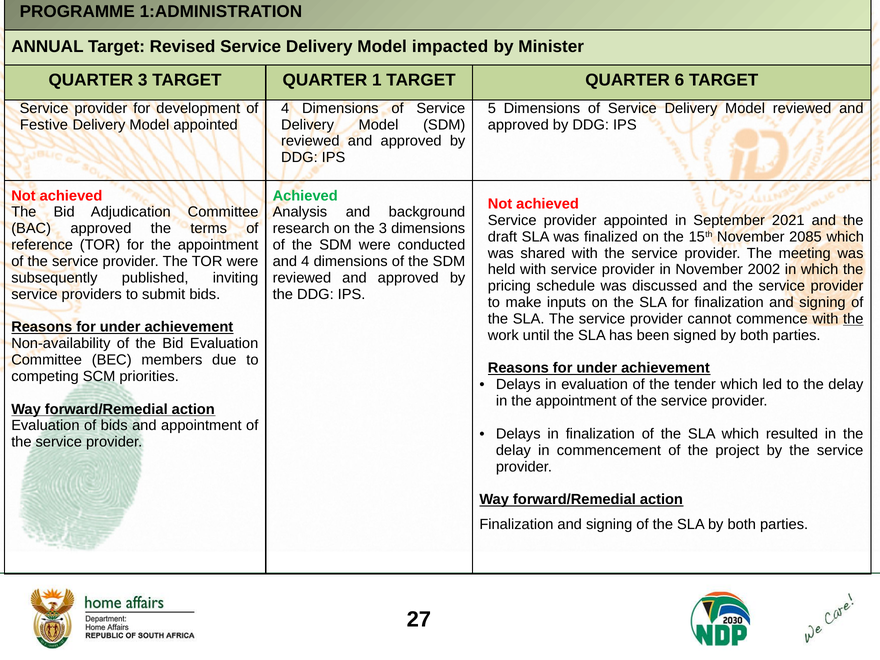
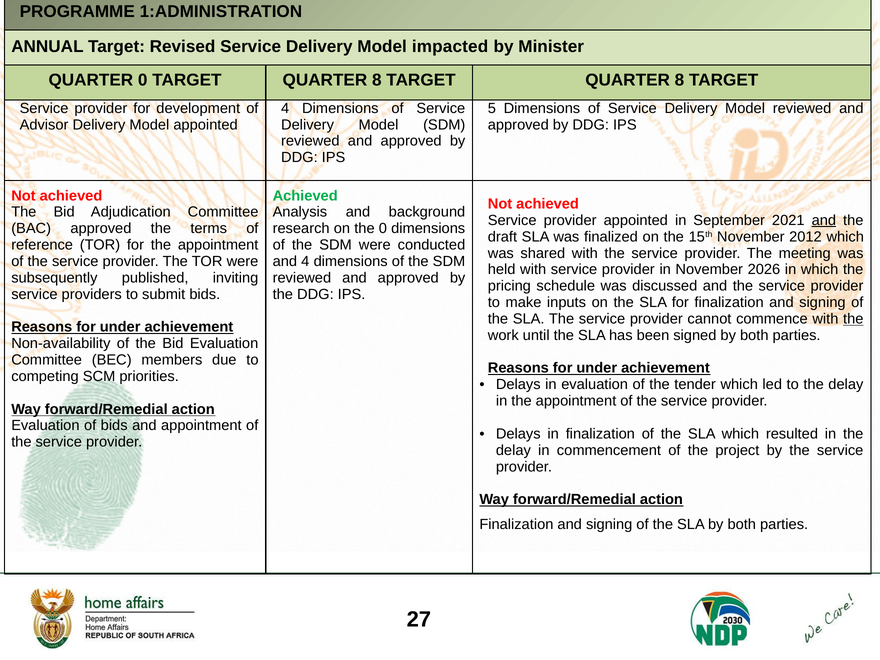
QUARTER 3: 3 -> 0
1 at (377, 80): 1 -> 8
6 at (679, 80): 6 -> 8
Festive: Festive -> Advisor
and at (824, 220) underline: none -> present
the 3: 3 -> 0
2085: 2085 -> 2012
2002: 2002 -> 2026
